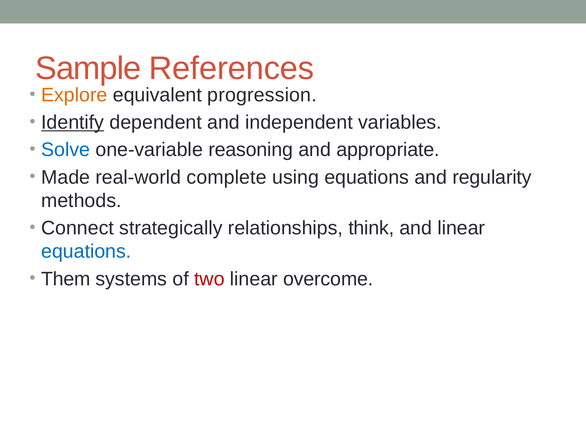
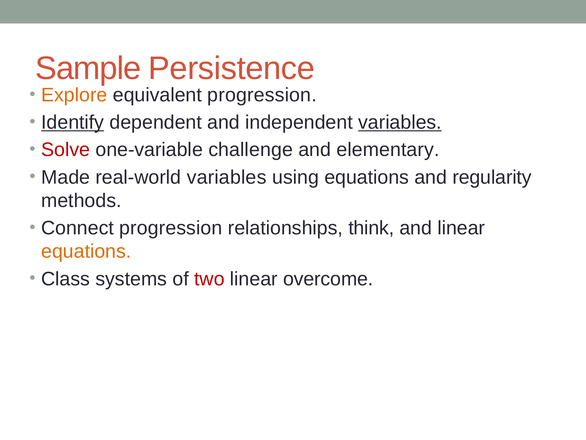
References: References -> Persistence
variables at (400, 122) underline: none -> present
Solve colour: blue -> red
reasoning: reasoning -> challenge
appropriate: appropriate -> elementary
real-world complete: complete -> variables
Connect strategically: strategically -> progression
equations at (86, 251) colour: blue -> orange
Them: Them -> Class
